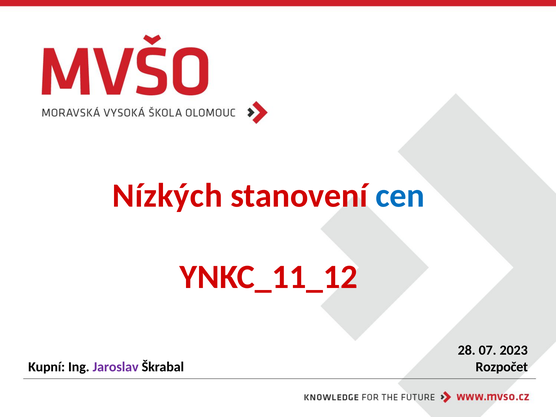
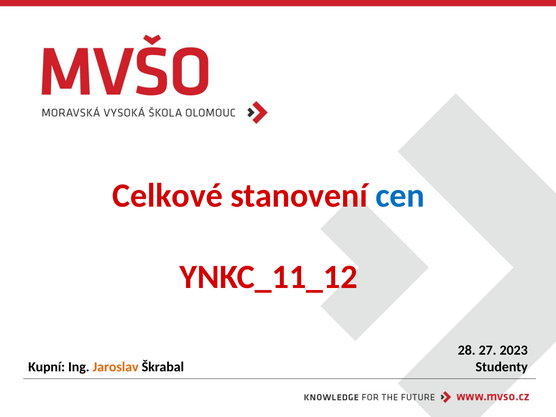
Nízkých: Nízkých -> Celkové
07: 07 -> 27
Rozpočet: Rozpočet -> Studenty
Jaroslav colour: purple -> orange
